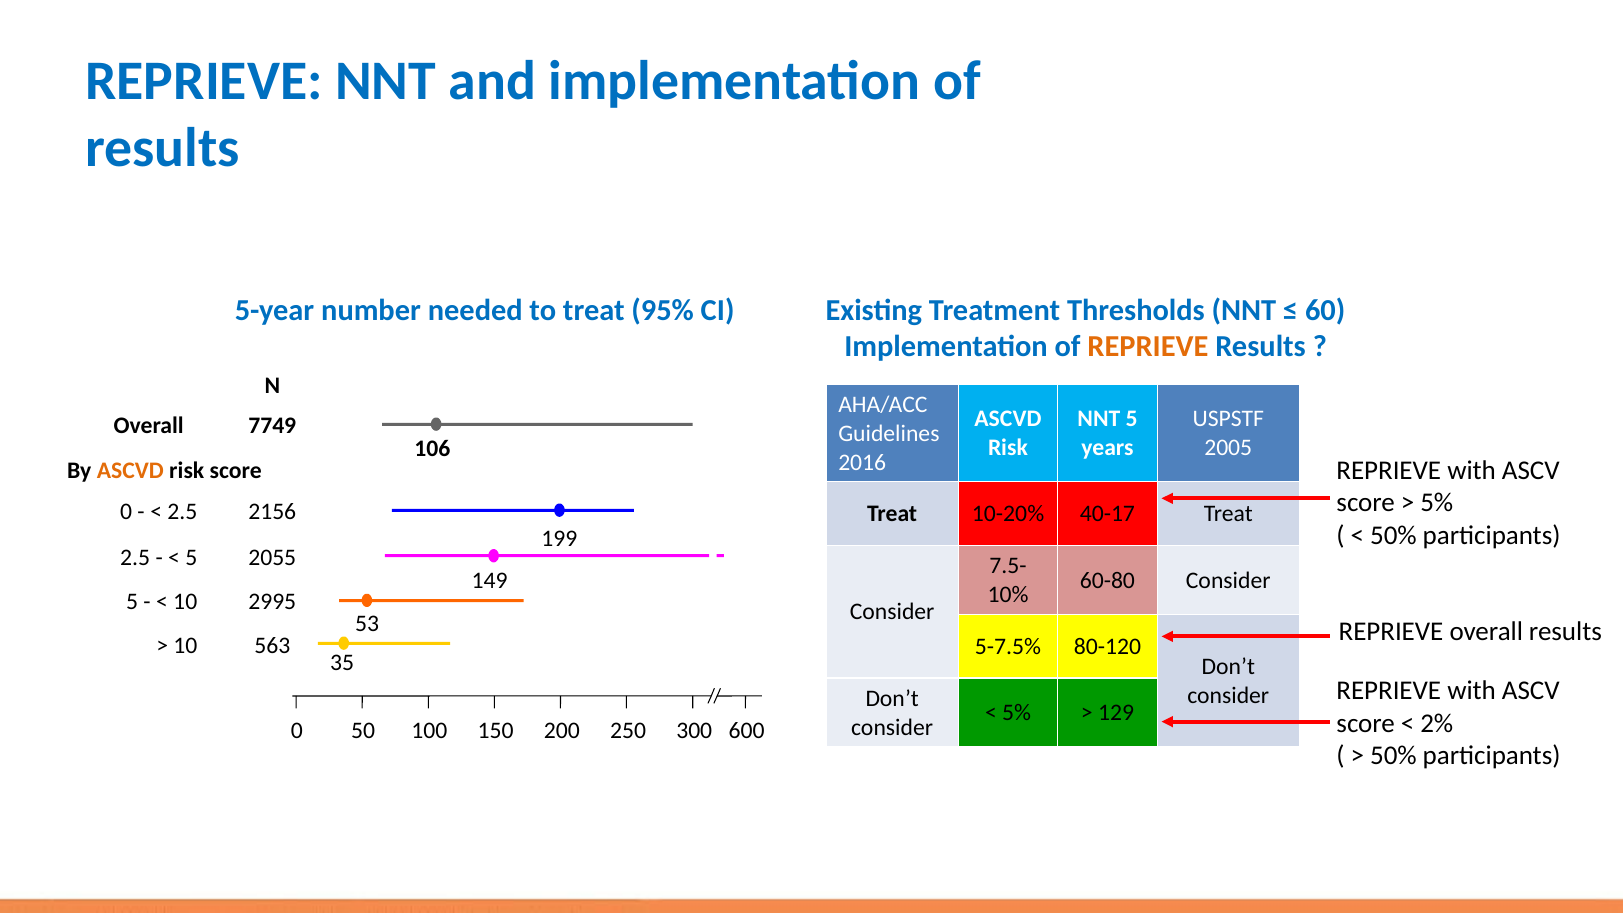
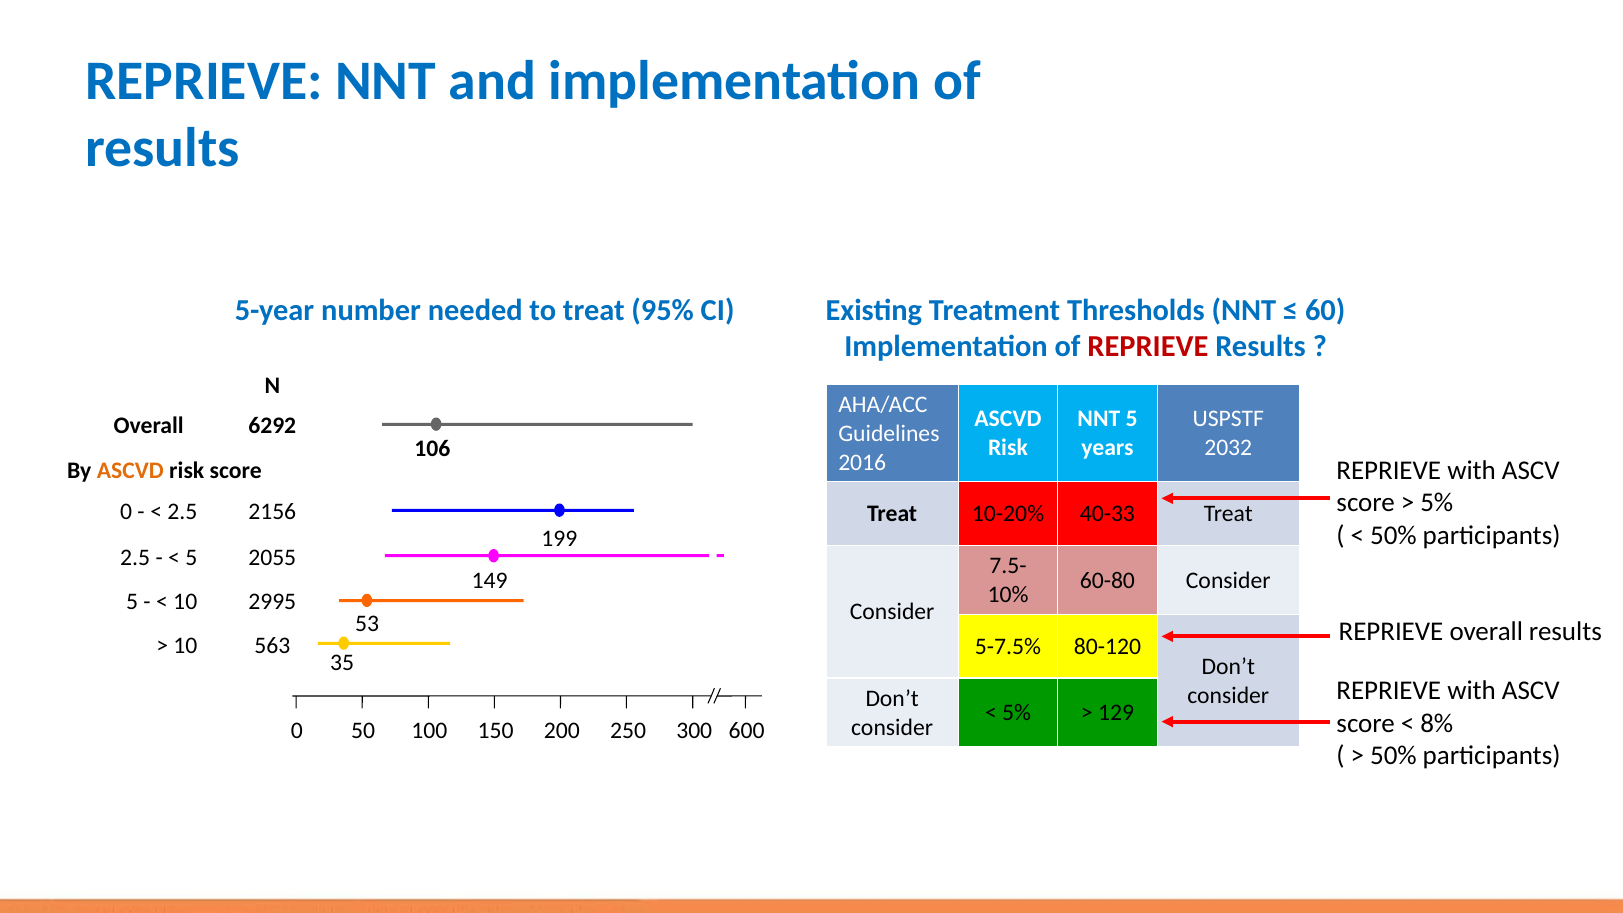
REPRIEVE at (1148, 347) colour: orange -> red
7749: 7749 -> 6292
2005: 2005 -> 2032
40-17: 40-17 -> 40-33
2%: 2% -> 8%
